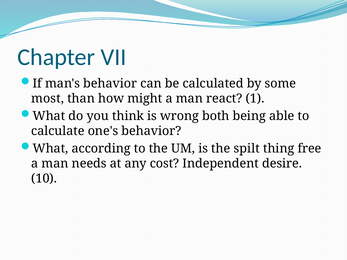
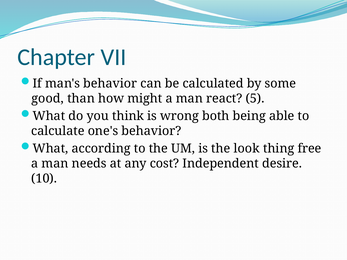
most: most -> good
1: 1 -> 5
spilt: spilt -> look
